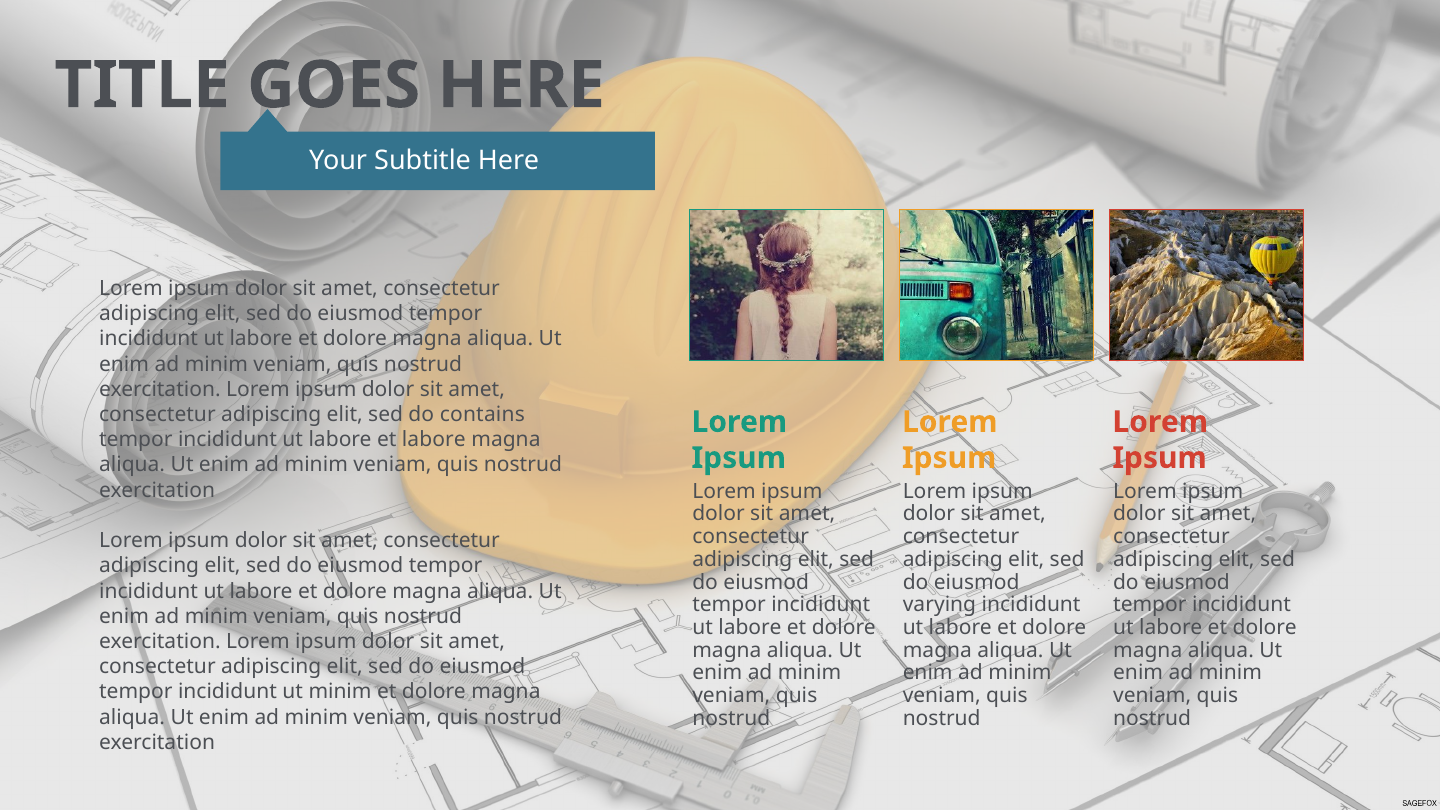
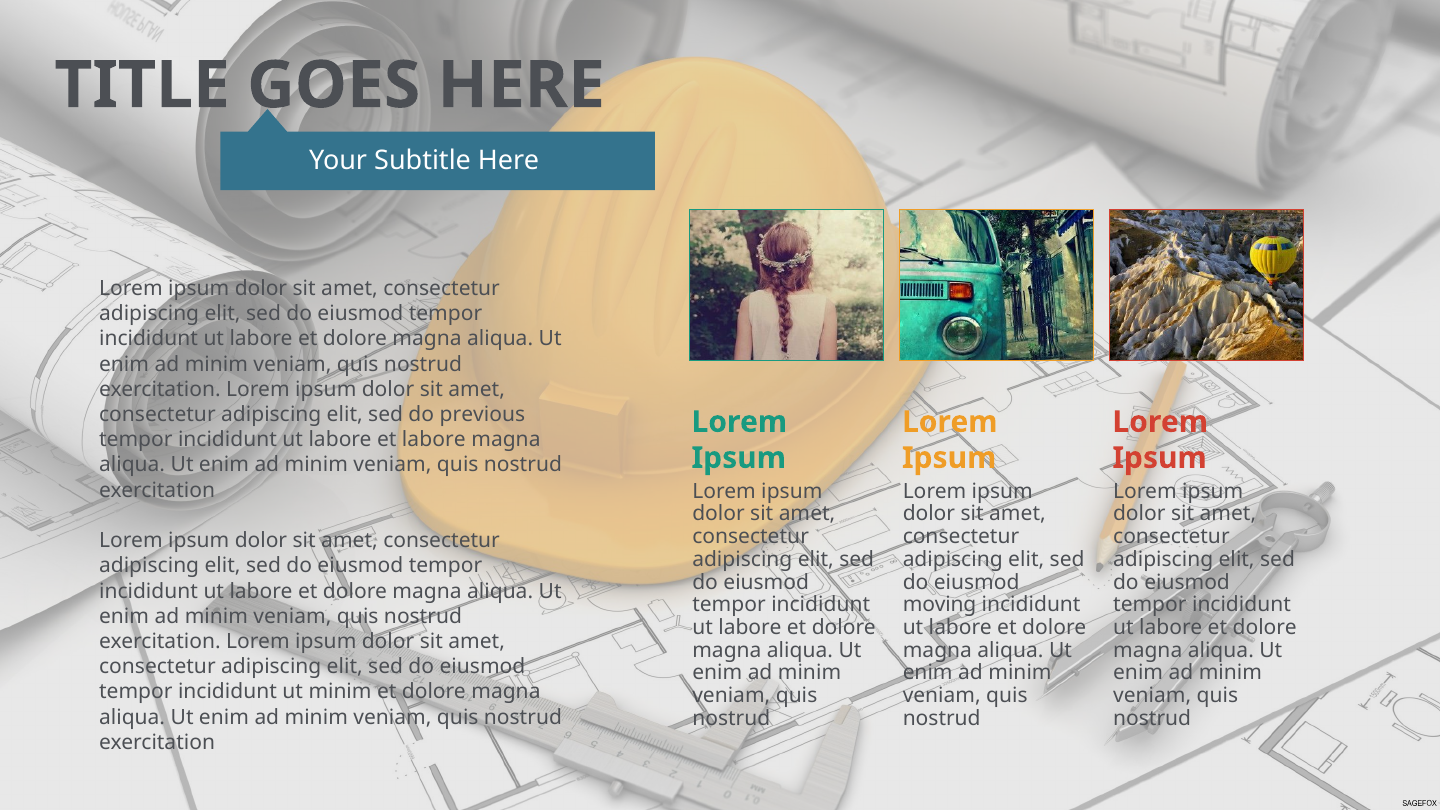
contains: contains -> previous
varying: varying -> moving
